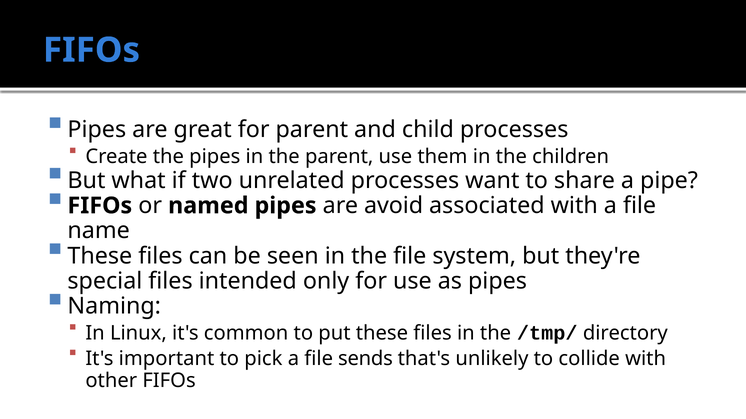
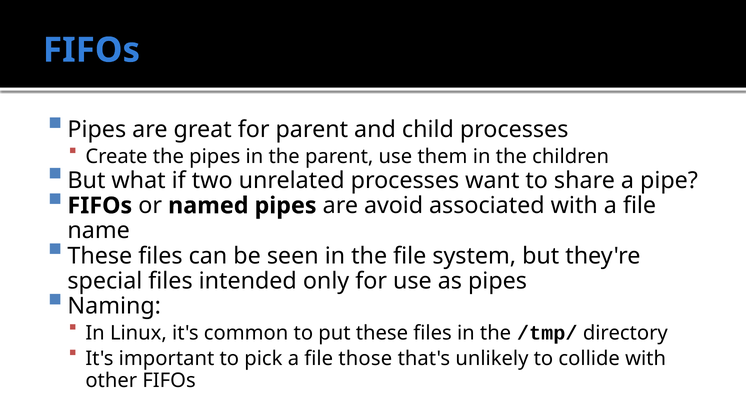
sends: sends -> those
